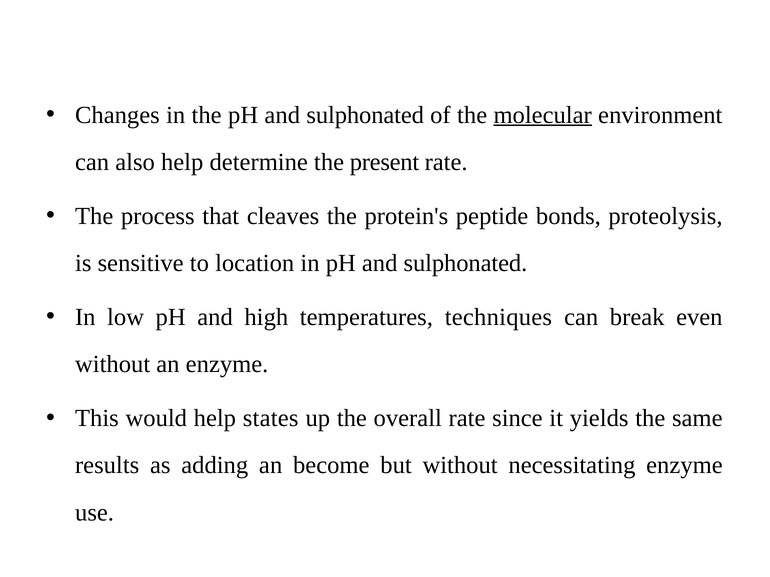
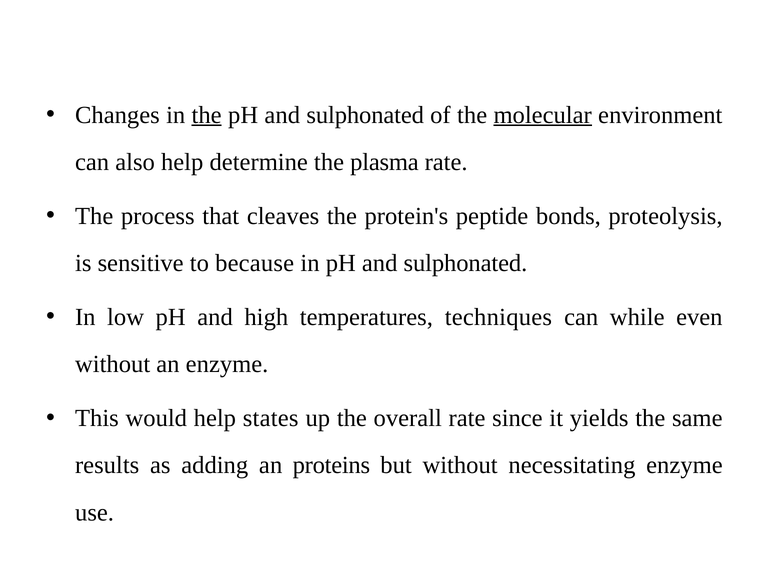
the at (207, 115) underline: none -> present
present: present -> plasma
location: location -> because
break: break -> while
become: become -> proteins
